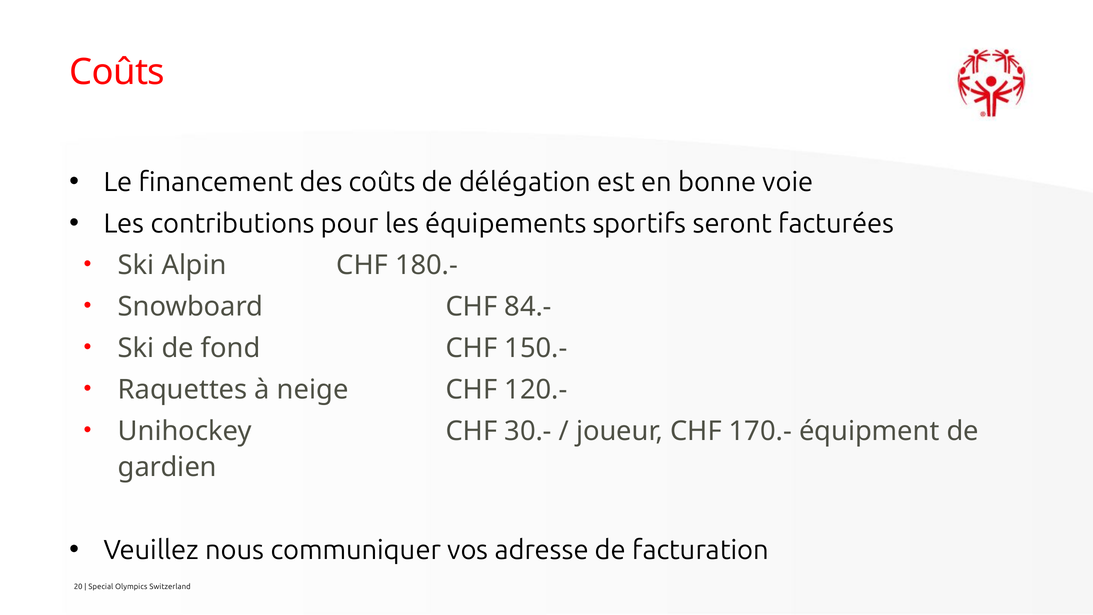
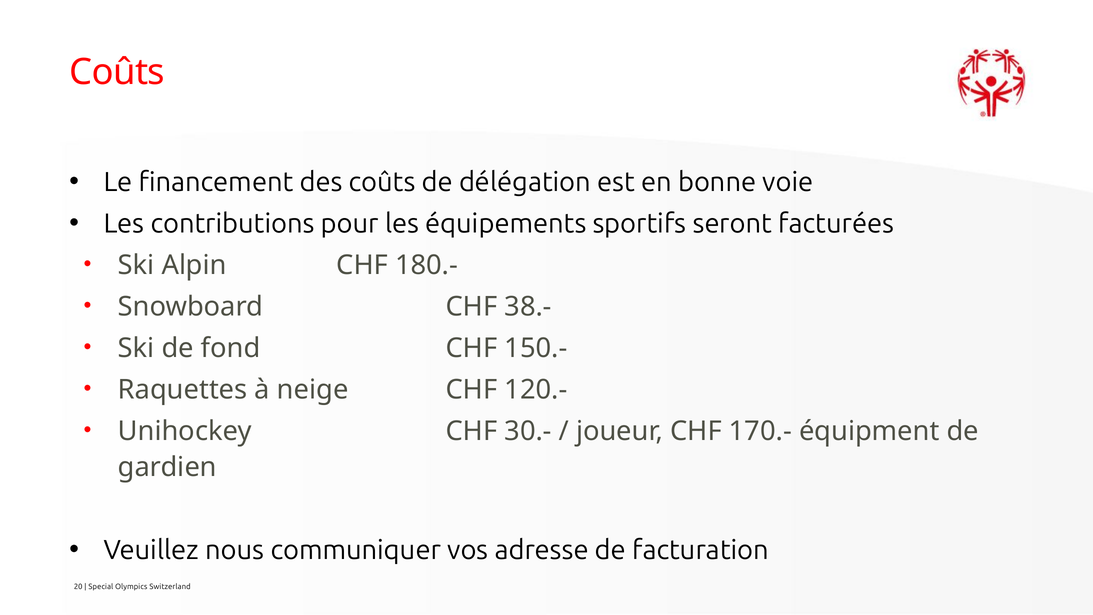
84.-: 84.- -> 38.-
